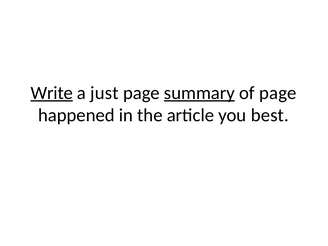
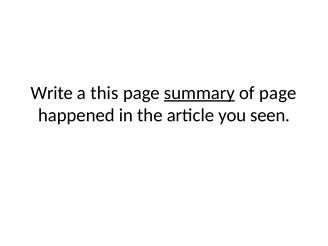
Write underline: present -> none
just: just -> this
best: best -> seen
